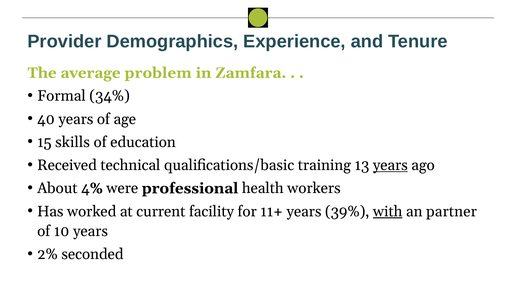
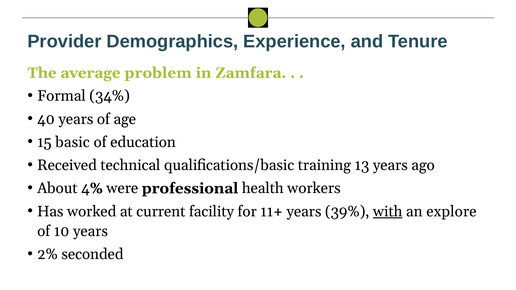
skills: skills -> basic
years at (390, 165) underline: present -> none
partner: partner -> explore
